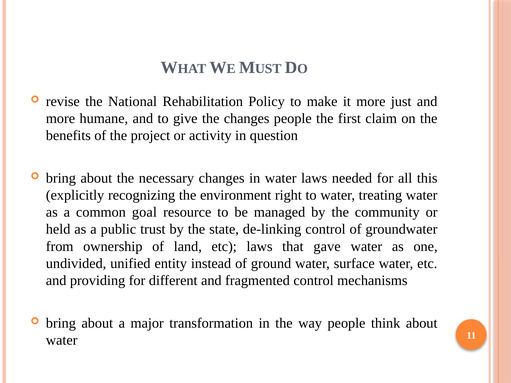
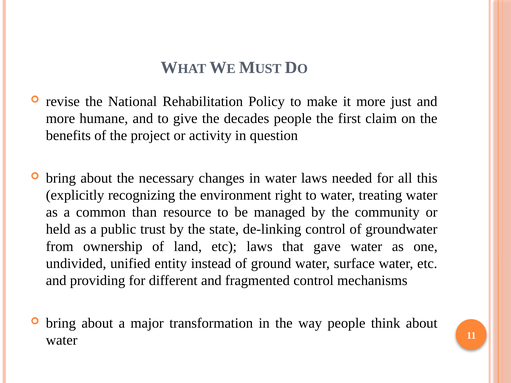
the changes: changes -> decades
goal: goal -> than
